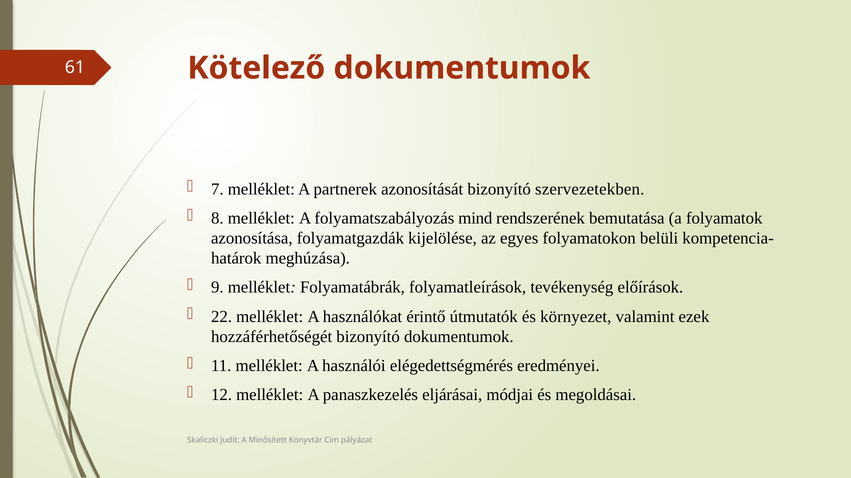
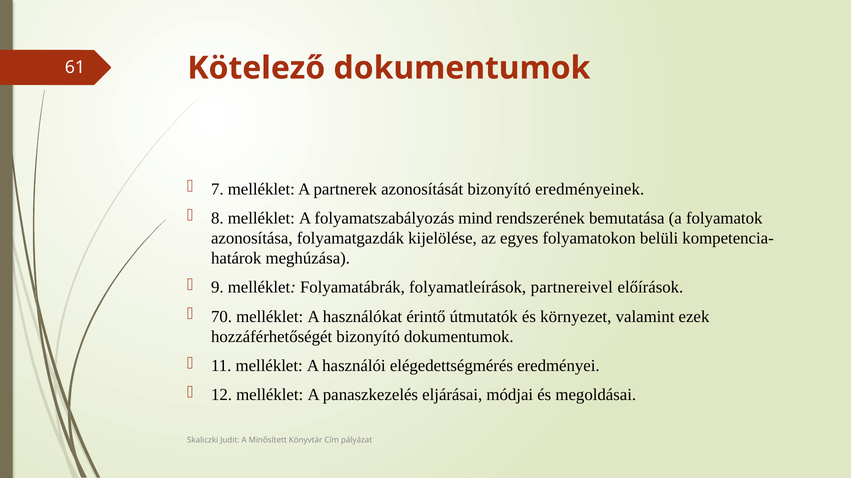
szervezetekben: szervezetekben -> eredményeinek
tevékenység: tevékenység -> partnereivel
22: 22 -> 70
